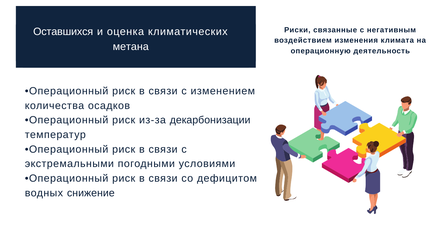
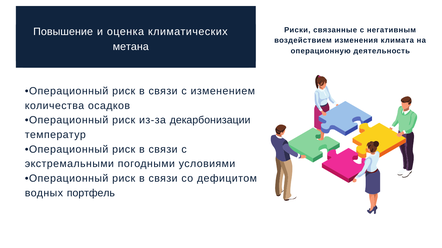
Оставшихся: Оставшихся -> Повышение
снижение: снижение -> портфель
